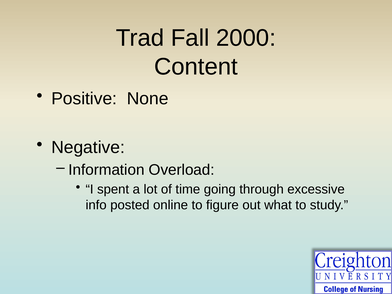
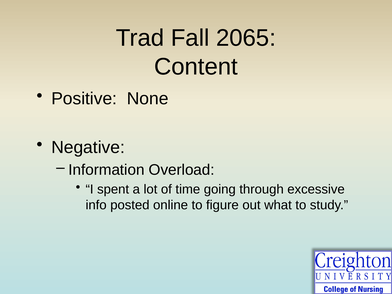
2000: 2000 -> 2065
